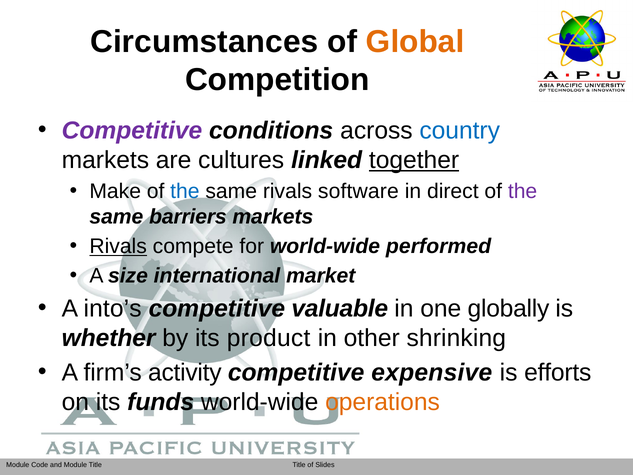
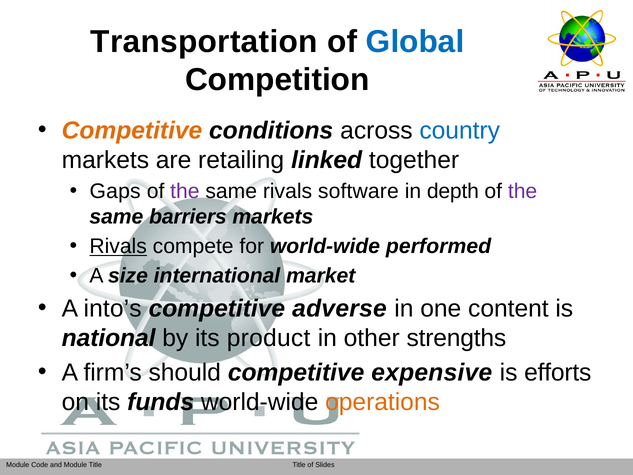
Circumstances: Circumstances -> Transportation
Global colour: orange -> blue
Competitive at (132, 130) colour: purple -> orange
cultures: cultures -> retailing
together underline: present -> none
Make: Make -> Gaps
the at (185, 191) colour: blue -> purple
direct: direct -> depth
valuable: valuable -> adverse
globally: globally -> content
whether: whether -> national
shrinking: shrinking -> strengths
activity: activity -> should
